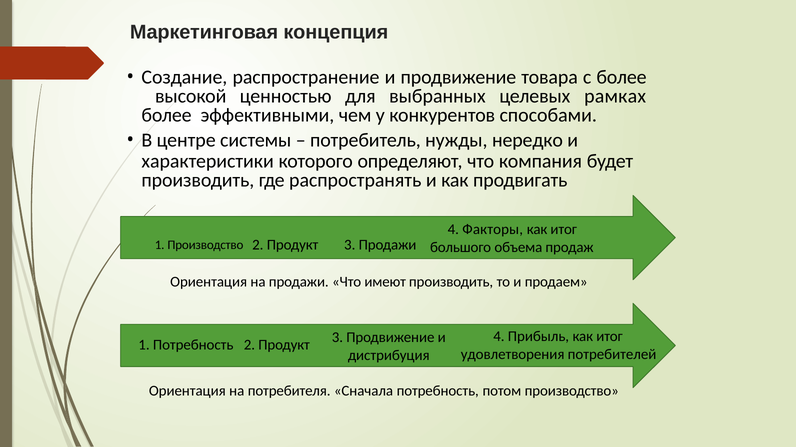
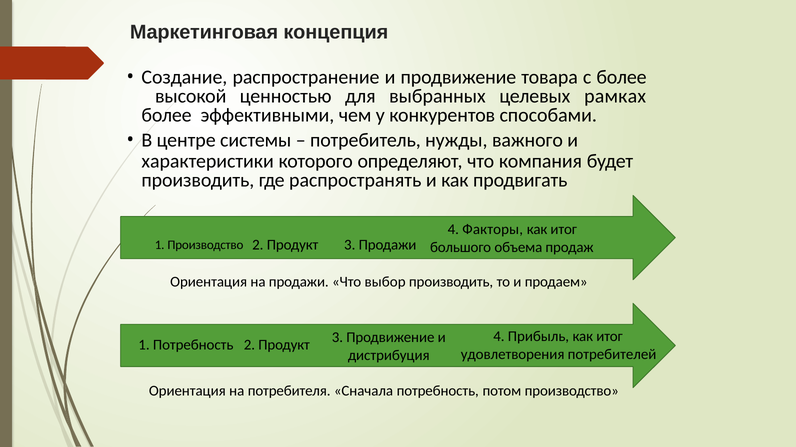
нередко: нередко -> важного
имеют: имеют -> выбор
